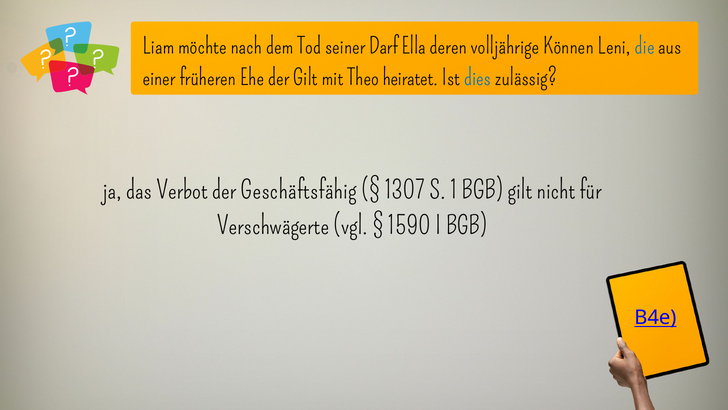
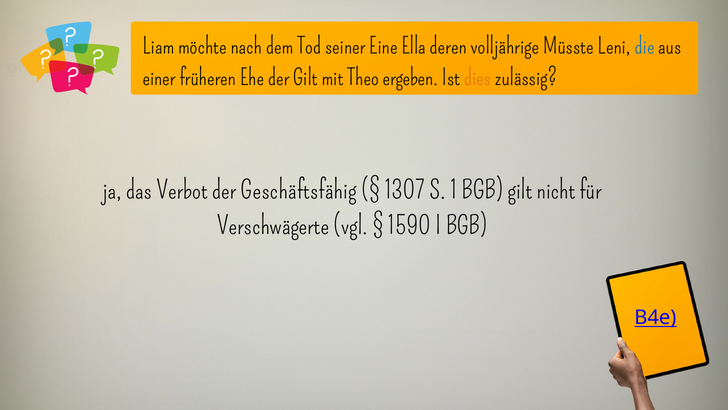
Darf: Darf -> Eine
Können: Können -> Müsste
heiratet: heiratet -> ergeben
dies colour: blue -> orange
